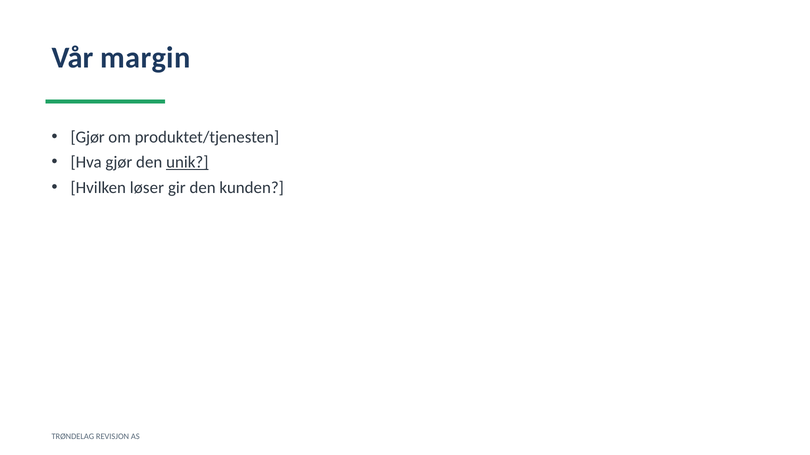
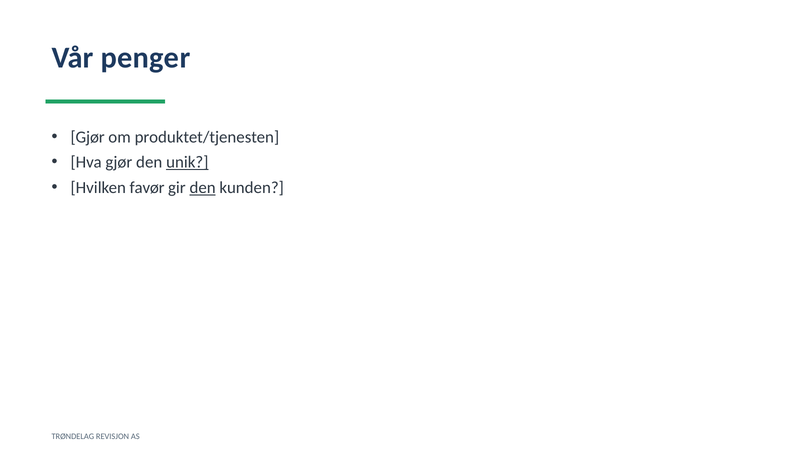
margin: margin -> penger
løser: løser -> favør
den at (203, 188) underline: none -> present
